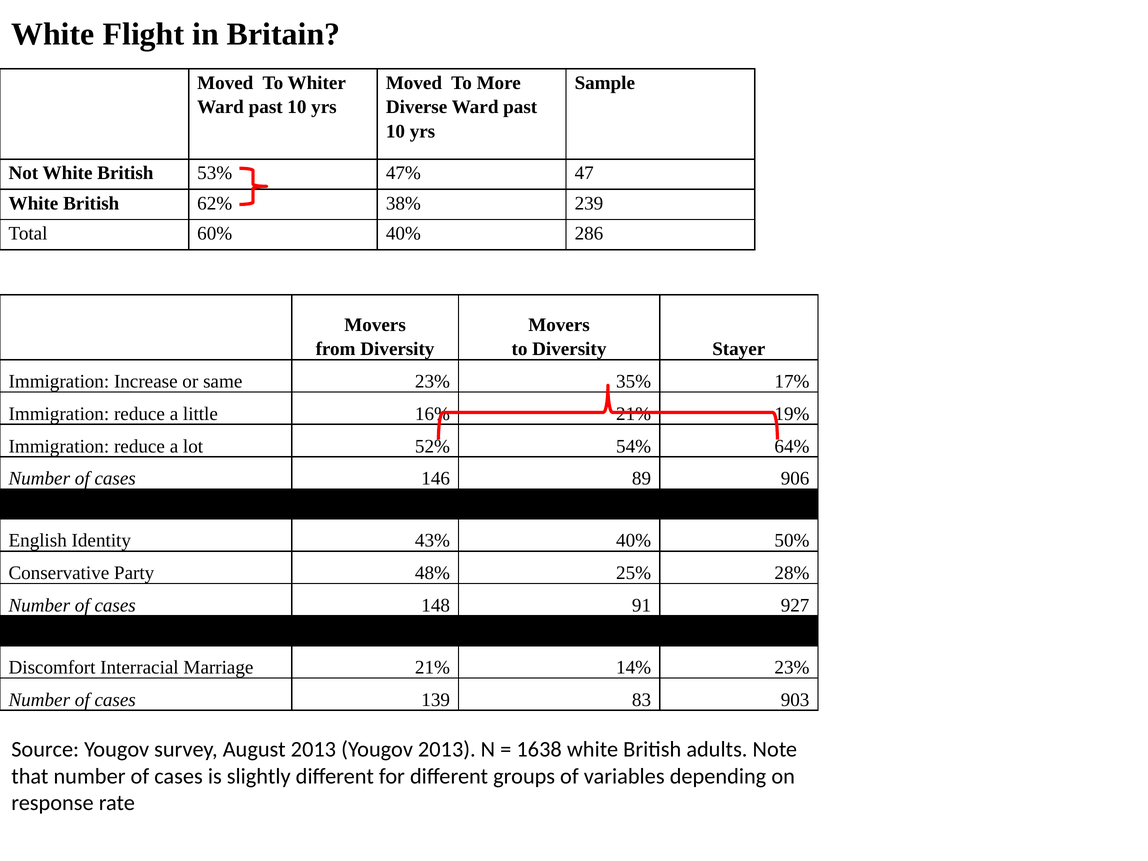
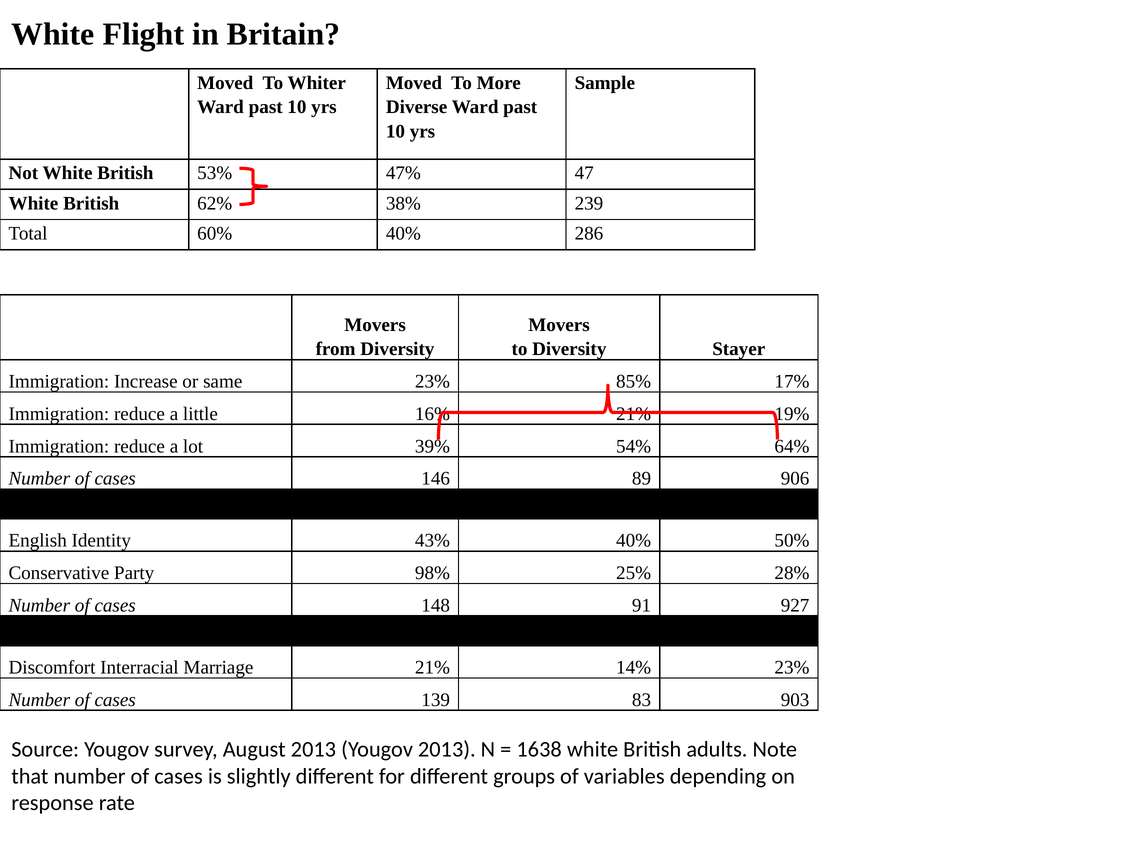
35%: 35% -> 85%
52%: 52% -> 39%
48%: 48% -> 98%
